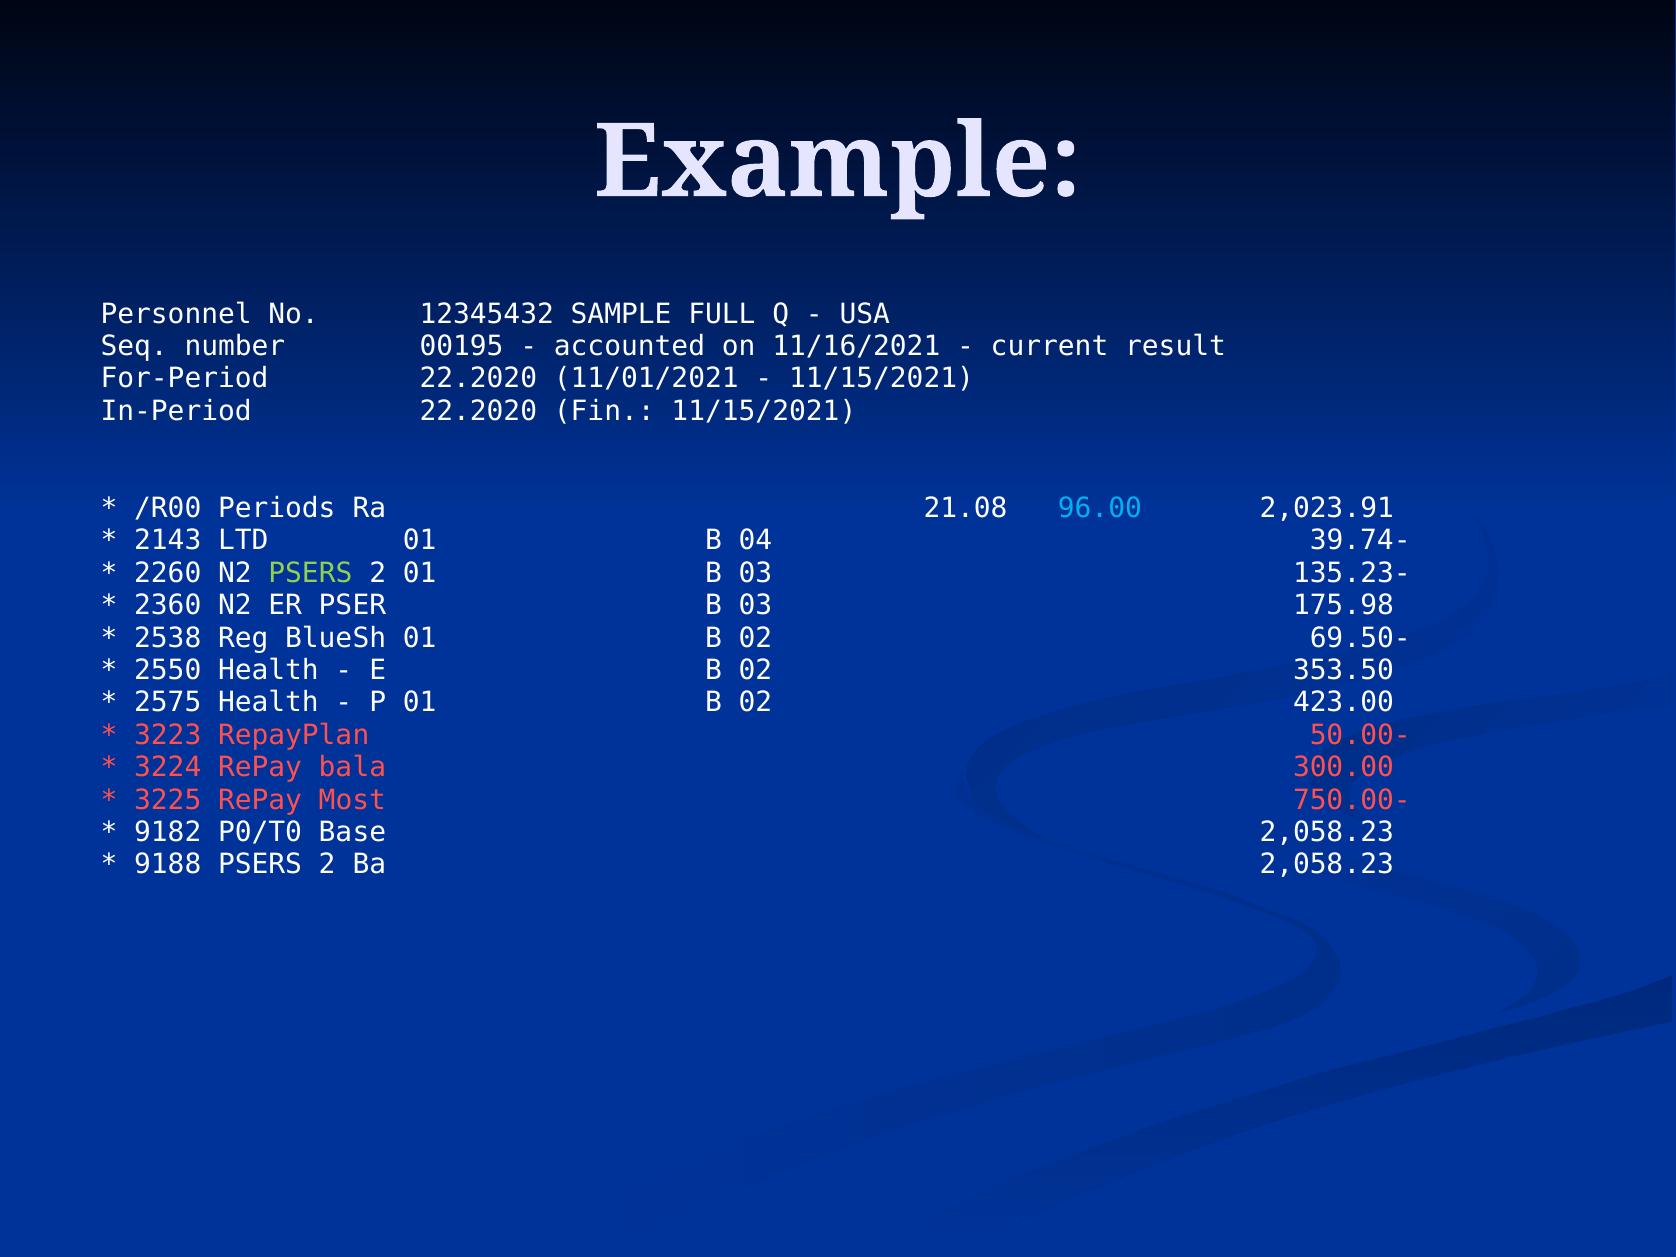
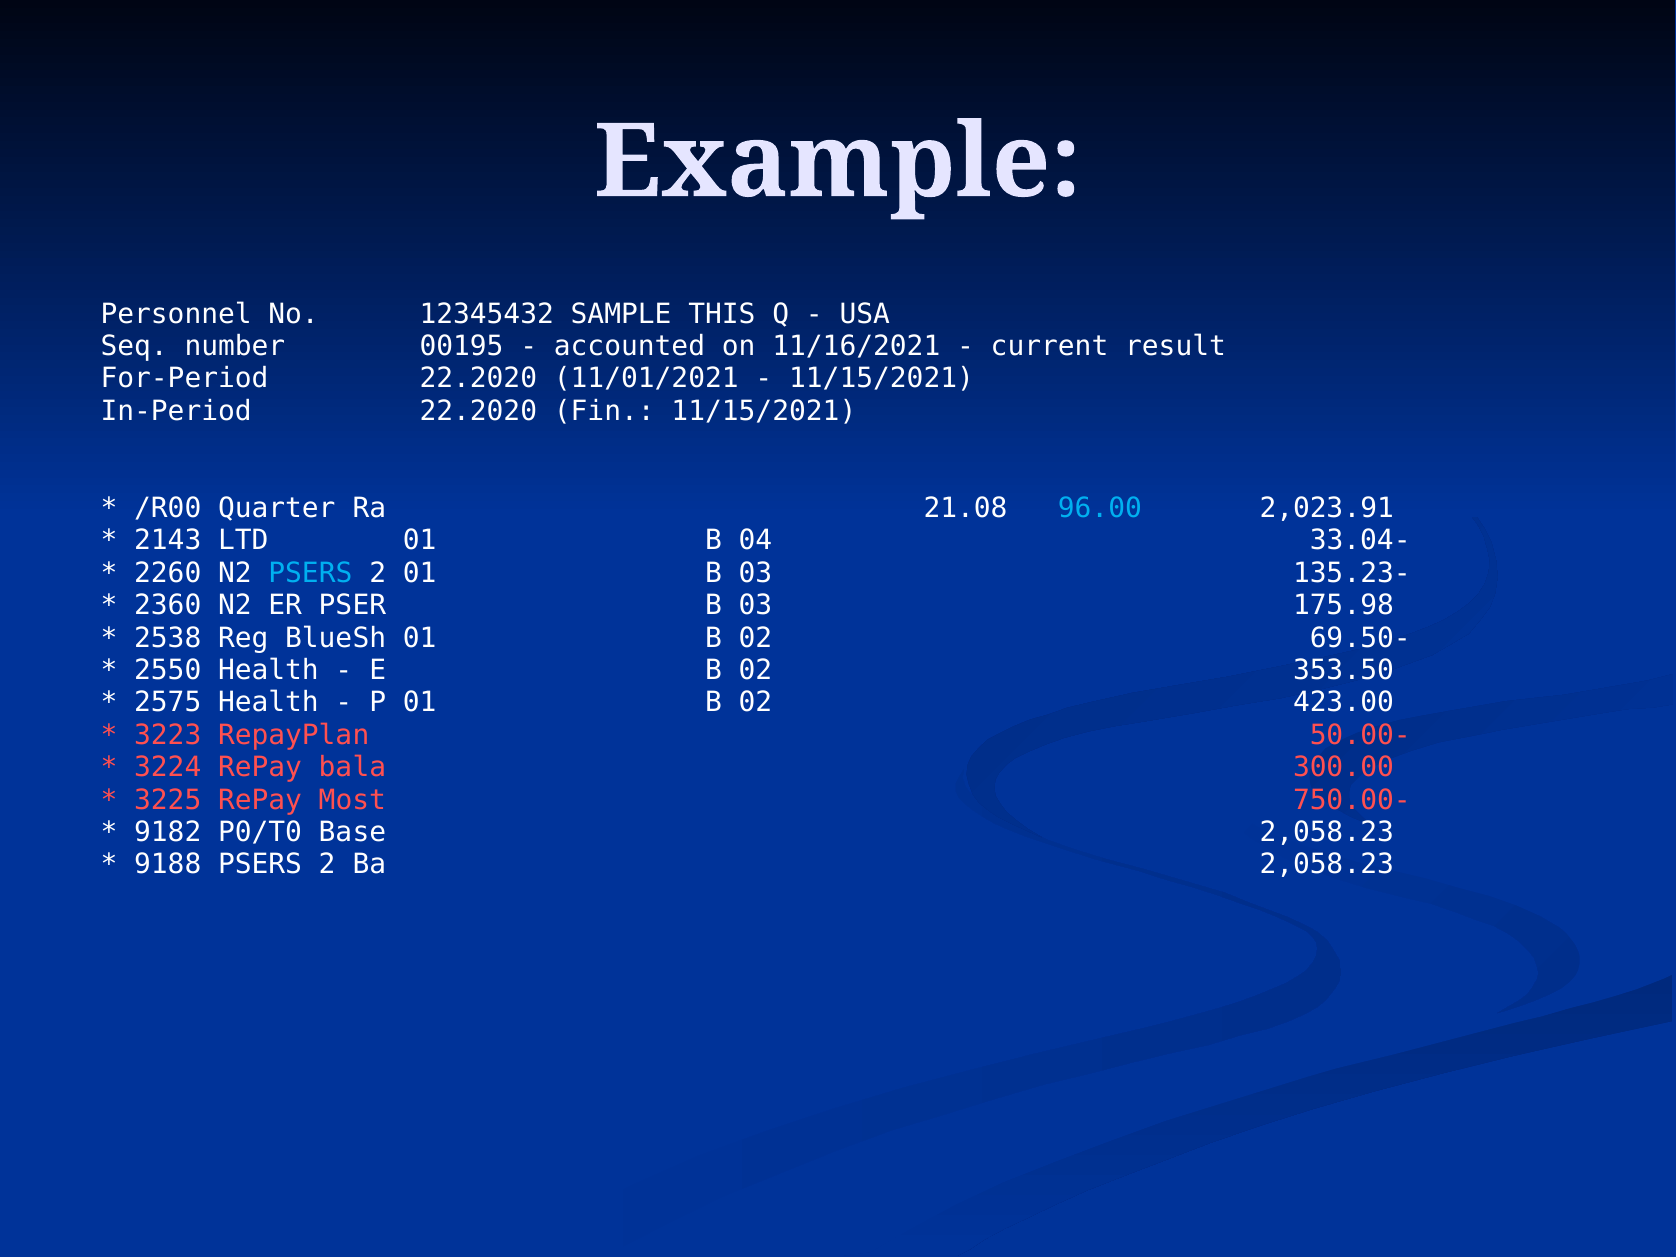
FULL: FULL -> THIS
Periods: Periods -> Quarter
39.74-: 39.74- -> 33.04-
PSERS at (310, 573) colour: light green -> light blue
